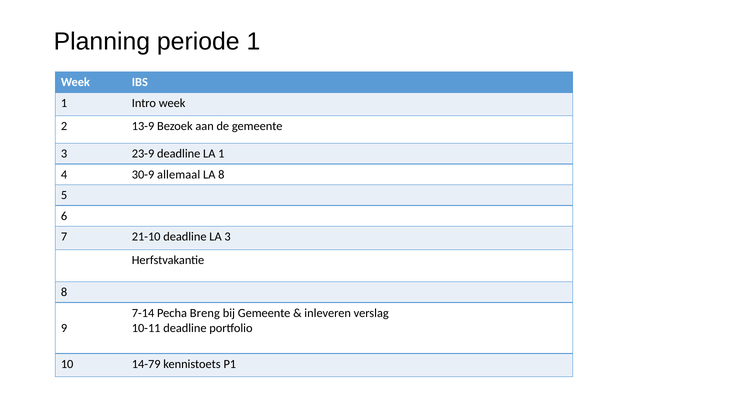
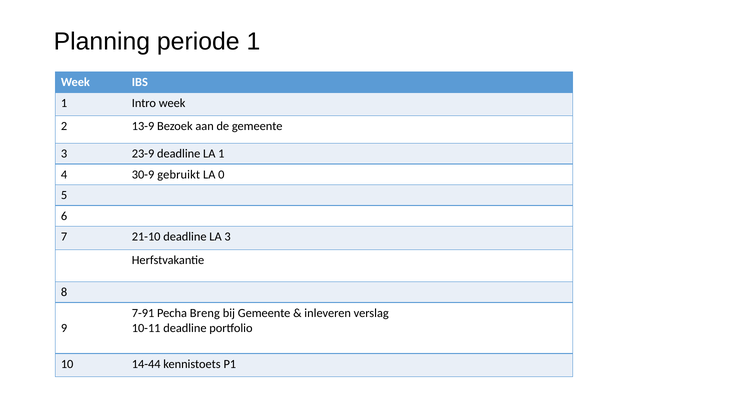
allemaal: allemaal -> gebruikt
LA 8: 8 -> 0
7-14: 7-14 -> 7-91
14-79: 14-79 -> 14-44
